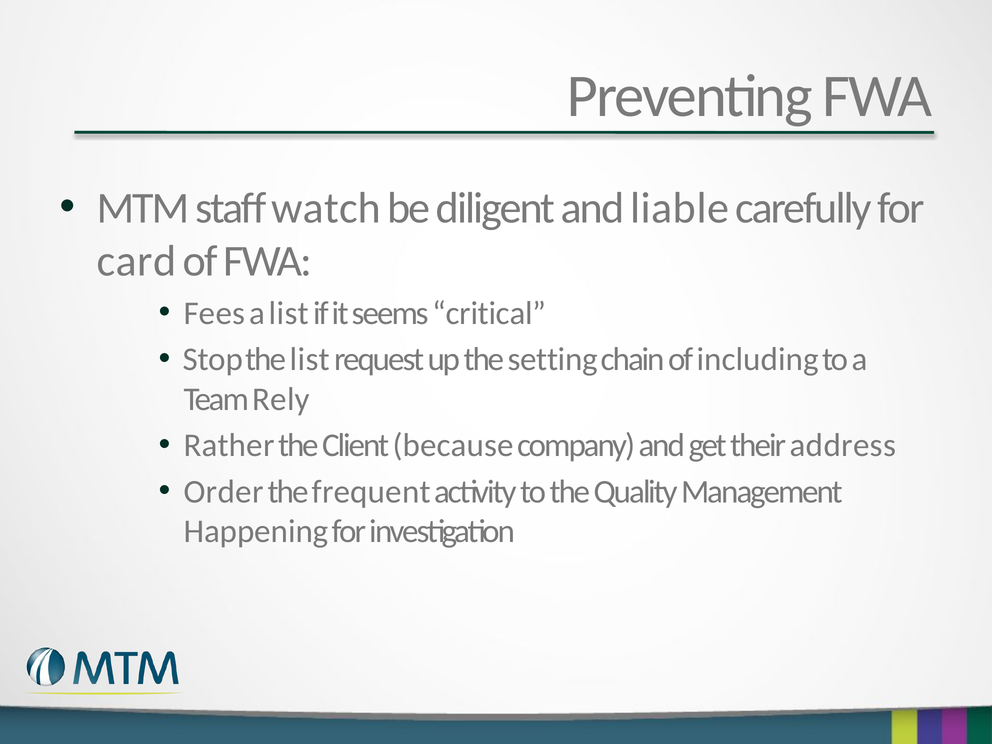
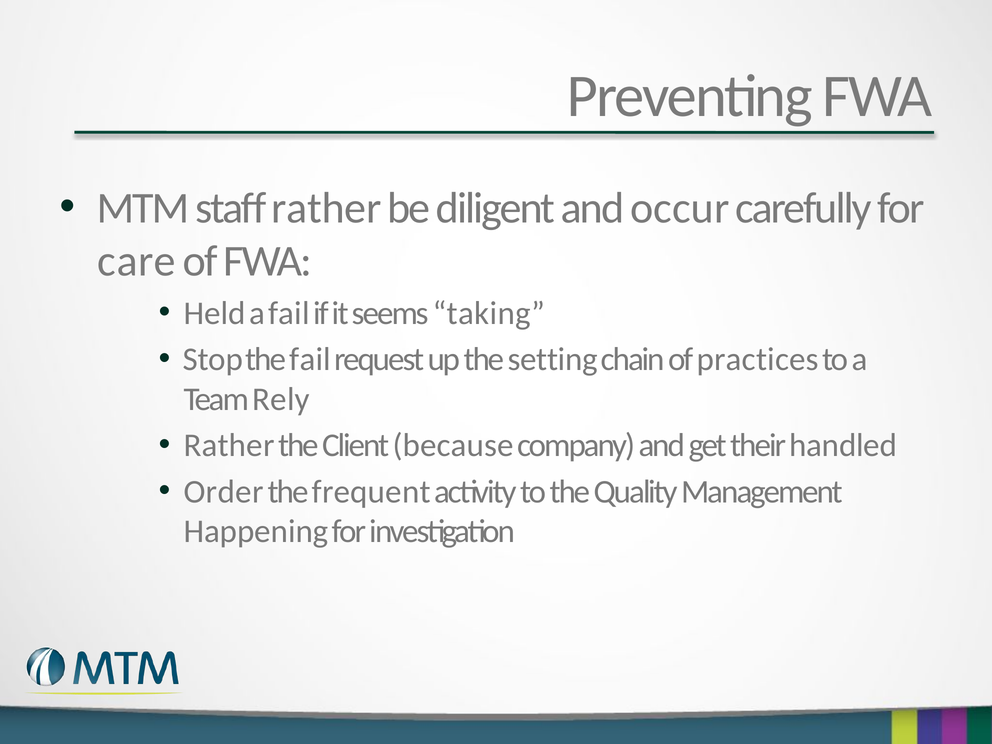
staff watch: watch -> rather
liable: liable -> occur
card: card -> care
Fees: Fees -> Held
a list: list -> fail
critical: critical -> taking
the list: list -> fail
including: including -> practices
address: address -> handled
